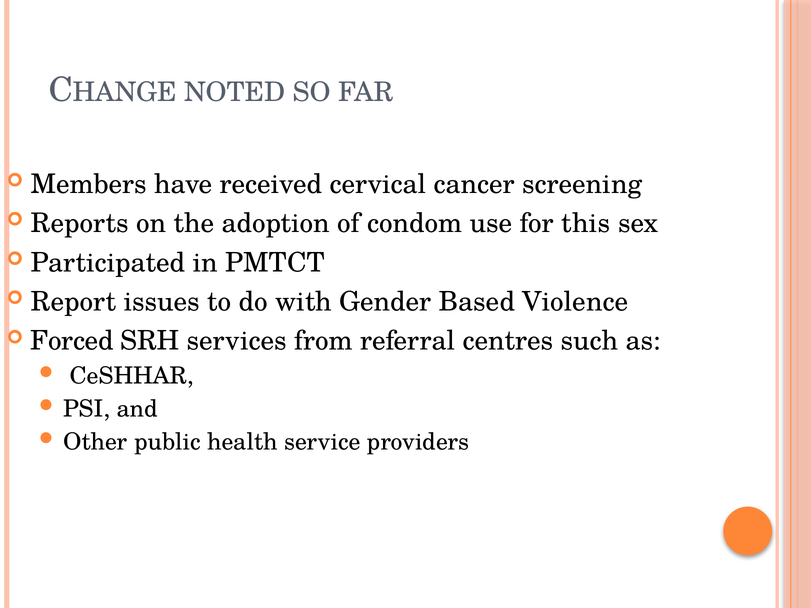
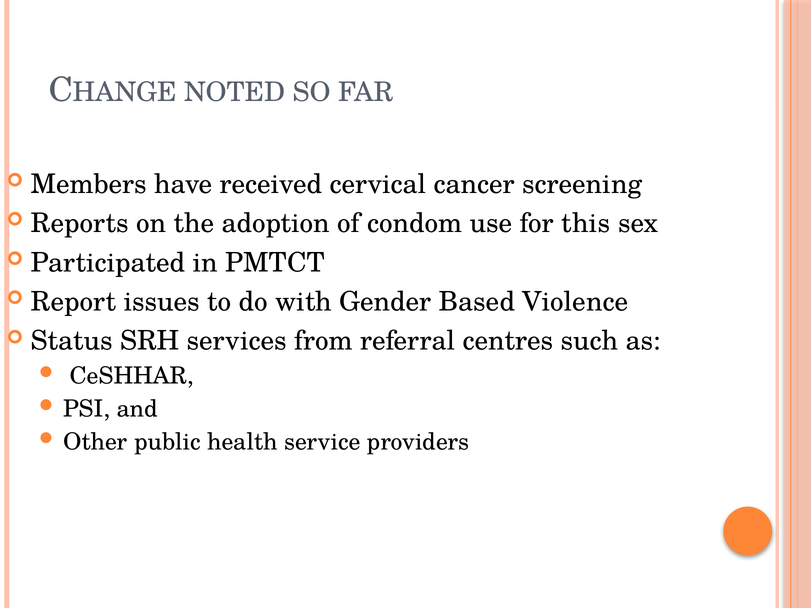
Forced: Forced -> Status
